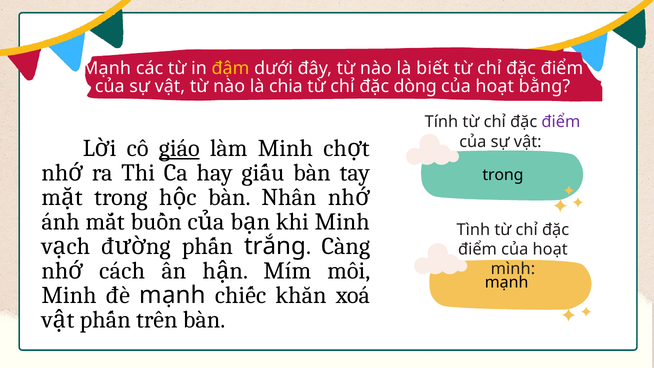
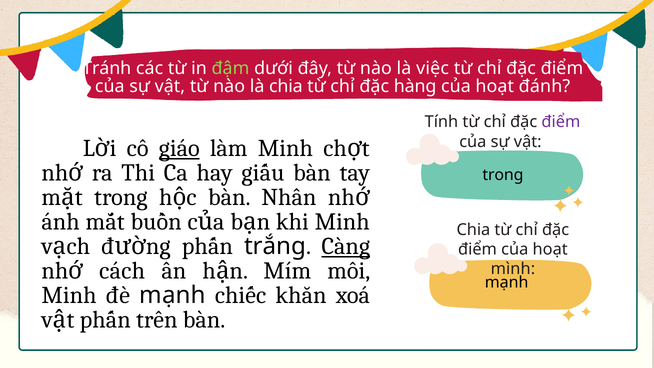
Mạnh at (107, 68): Mạnh -> Tránh
đậm colour: yellow -> light green
biết: biết -> việc
dòng: dòng -> hàng
bằng: bằng -> đánh
Tình at (473, 230): Tình -> Chia
Càng underline: none -> present
